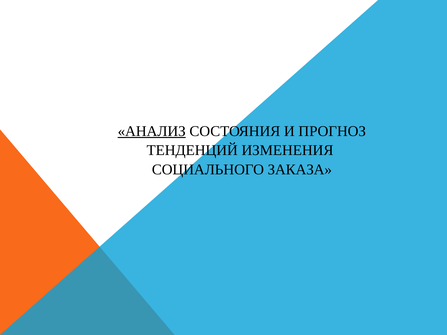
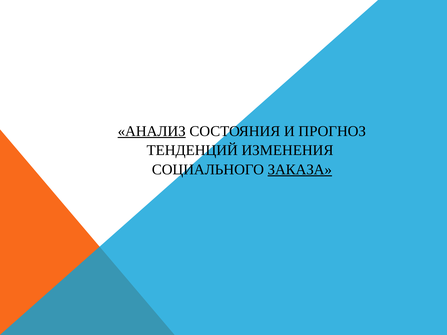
ЗАКАЗА underline: none -> present
